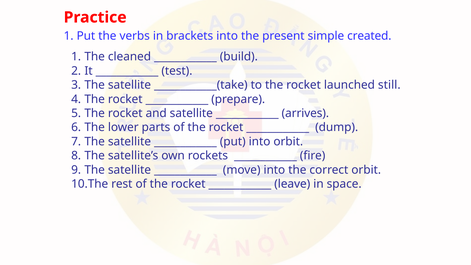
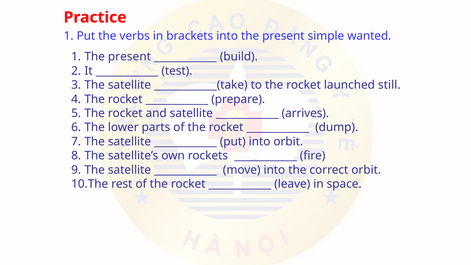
created: created -> wanted
1 The cleaned: cleaned -> present
